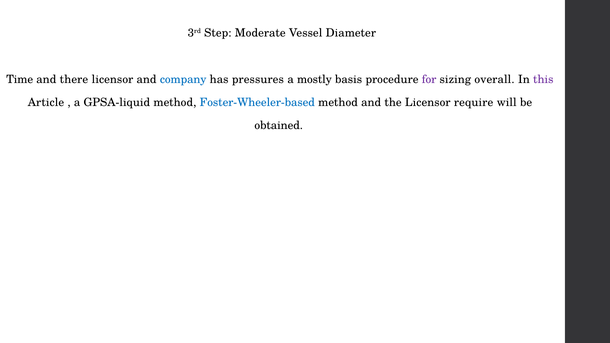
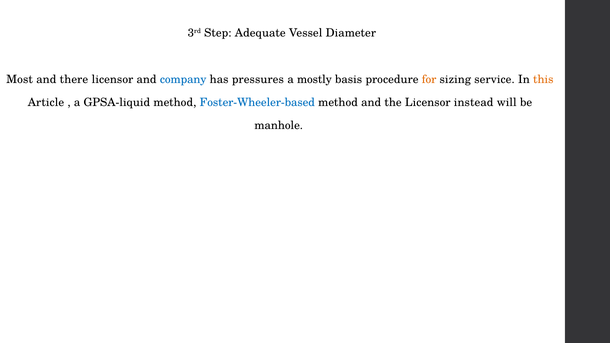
Moderate: Moderate -> Adequate
Time: Time -> Most
for colour: purple -> orange
overall: overall -> service
this colour: purple -> orange
require: require -> instead
obtained: obtained -> manhole
